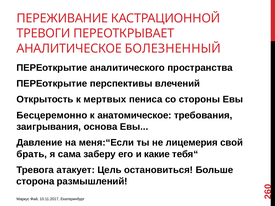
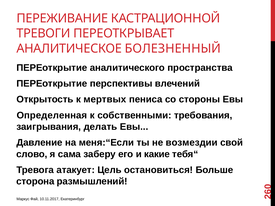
Бесцеремонно: Бесцеремонно -> Определенная
анатомическое: анатомическое -> собственными
основа: основа -> делать
лицемерия: лицемерия -> возмездии
брать: брать -> слово
